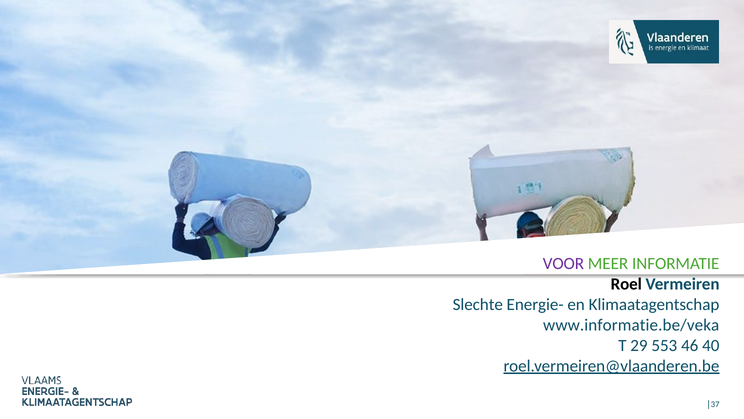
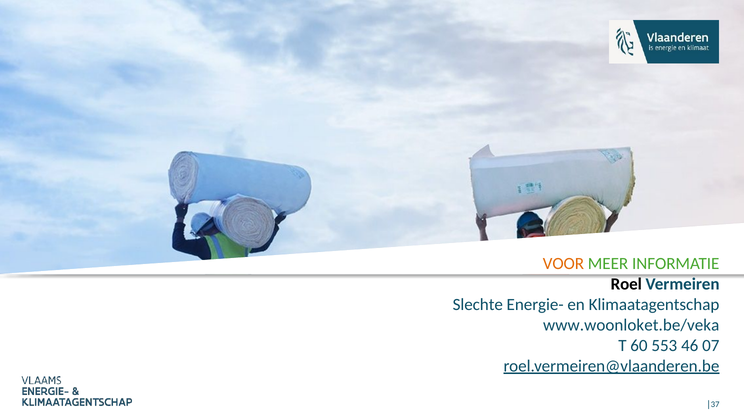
VOOR colour: purple -> orange
www.informatie.be/veka: www.informatie.be/veka -> www.woonloket.be/veka
29: 29 -> 60
40: 40 -> 07
